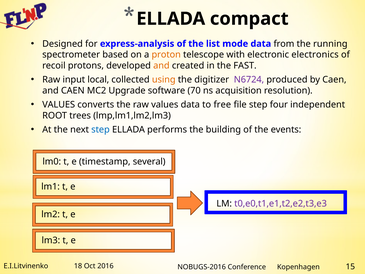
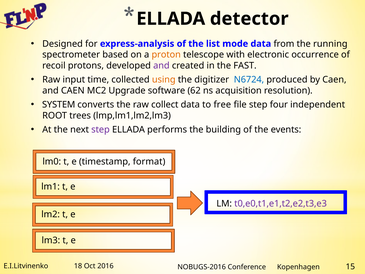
compact: compact -> detector
electronics: electronics -> occurrence
and at (161, 66) colour: orange -> purple
local: local -> time
N6724 colour: purple -> blue
70: 70 -> 62
VALUES at (59, 105): VALUES -> SYSTEM
raw values: values -> collect
step at (100, 129) colour: blue -> purple
several: several -> format
